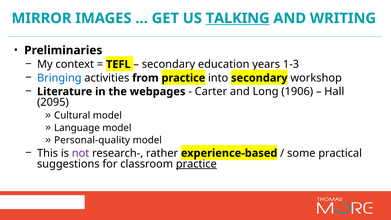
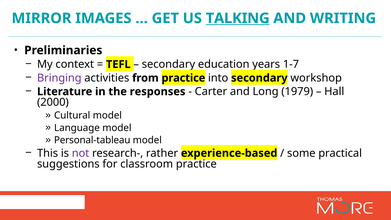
1-3: 1-3 -> 1-7
Bringing colour: blue -> purple
webpages: webpages -> responses
1906: 1906 -> 1979
2095: 2095 -> 2000
Personal-quality: Personal-quality -> Personal-tableau
practice at (196, 164) underline: present -> none
